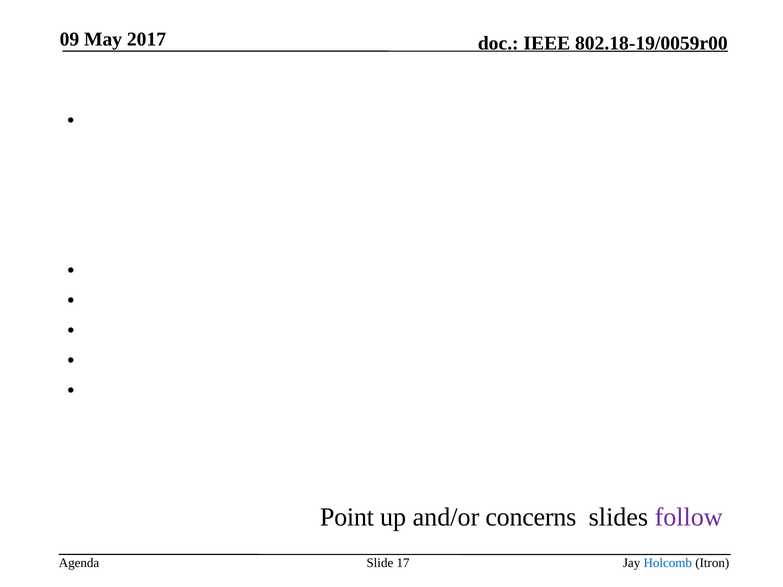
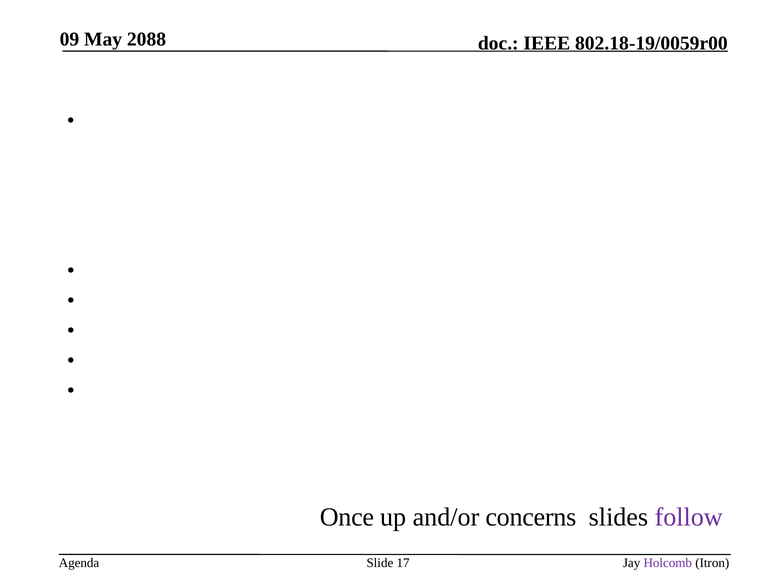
2017: 2017 -> 2088
Point: Point -> Once
Holcomb colour: blue -> purple
